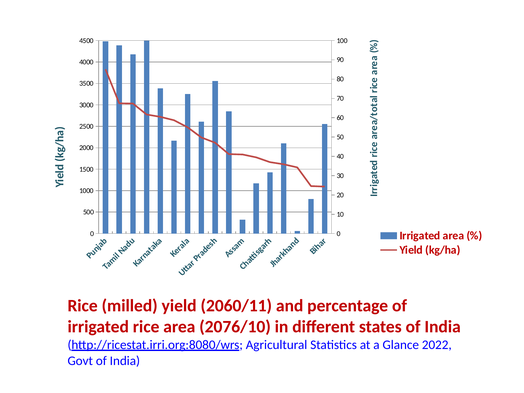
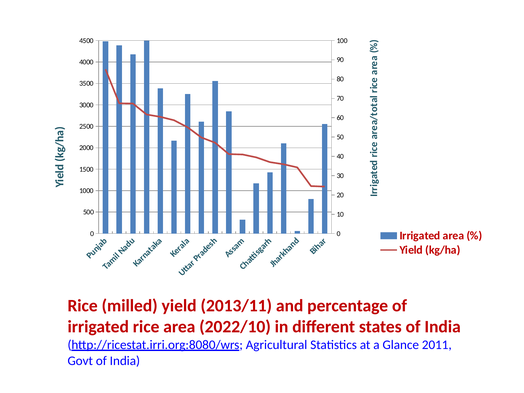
2060/11: 2060/11 -> 2013/11
2076/10: 2076/10 -> 2022/10
2022: 2022 -> 2011
